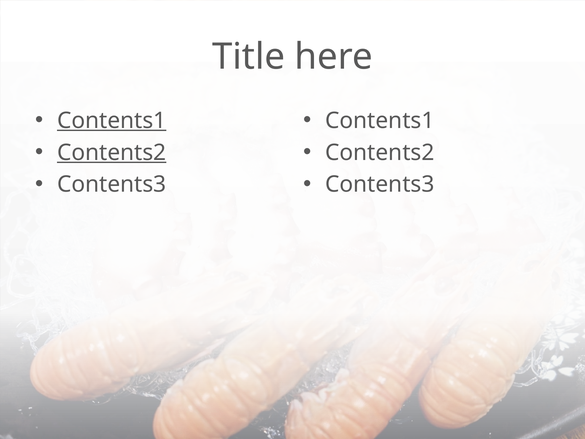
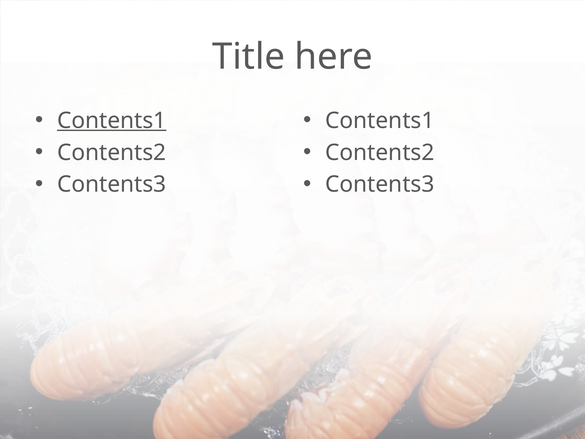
Contents2 at (112, 152) underline: present -> none
